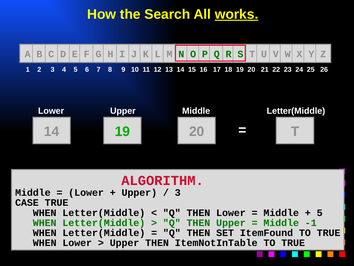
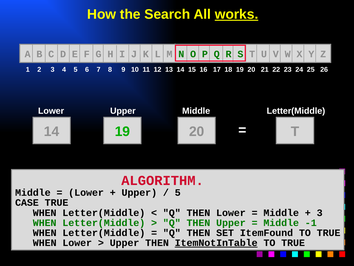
3 at (178, 192): 3 -> 5
5 at (320, 212): 5 -> 3
ItemNotInTable underline: none -> present
